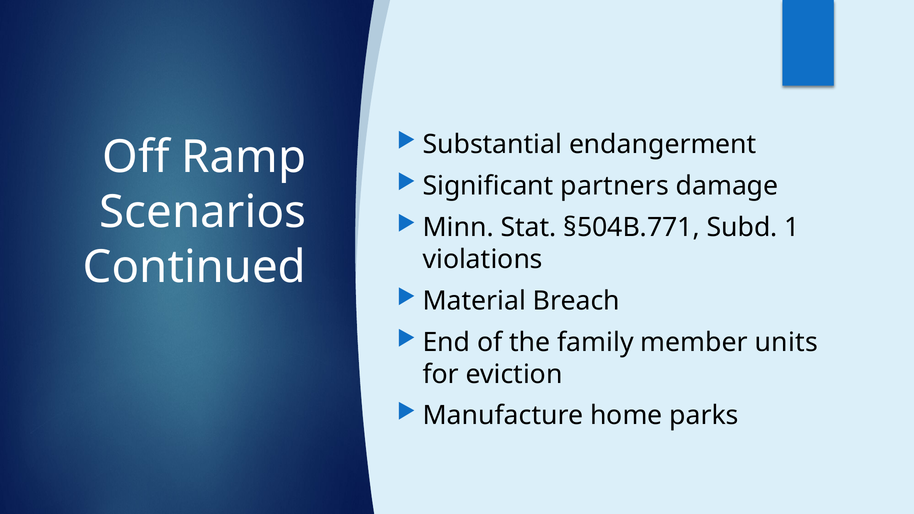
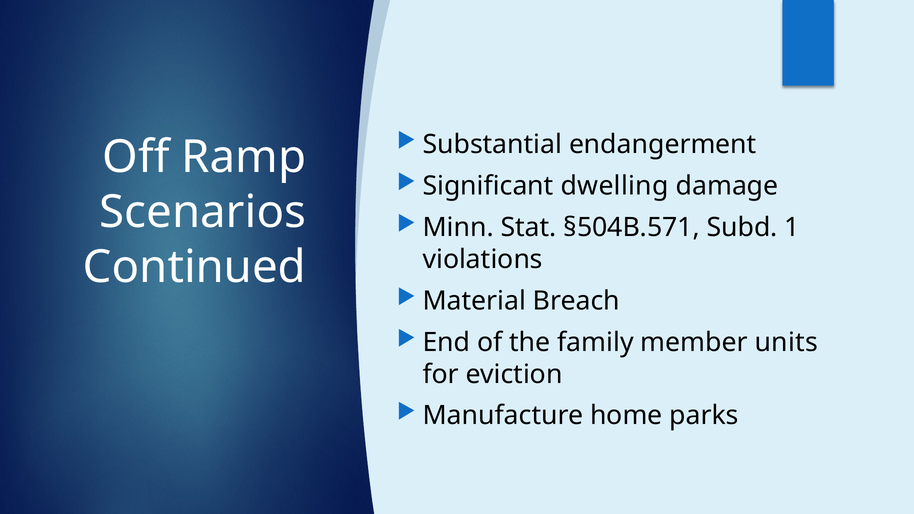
partners: partners -> dwelling
§504B.771: §504B.771 -> §504B.571
